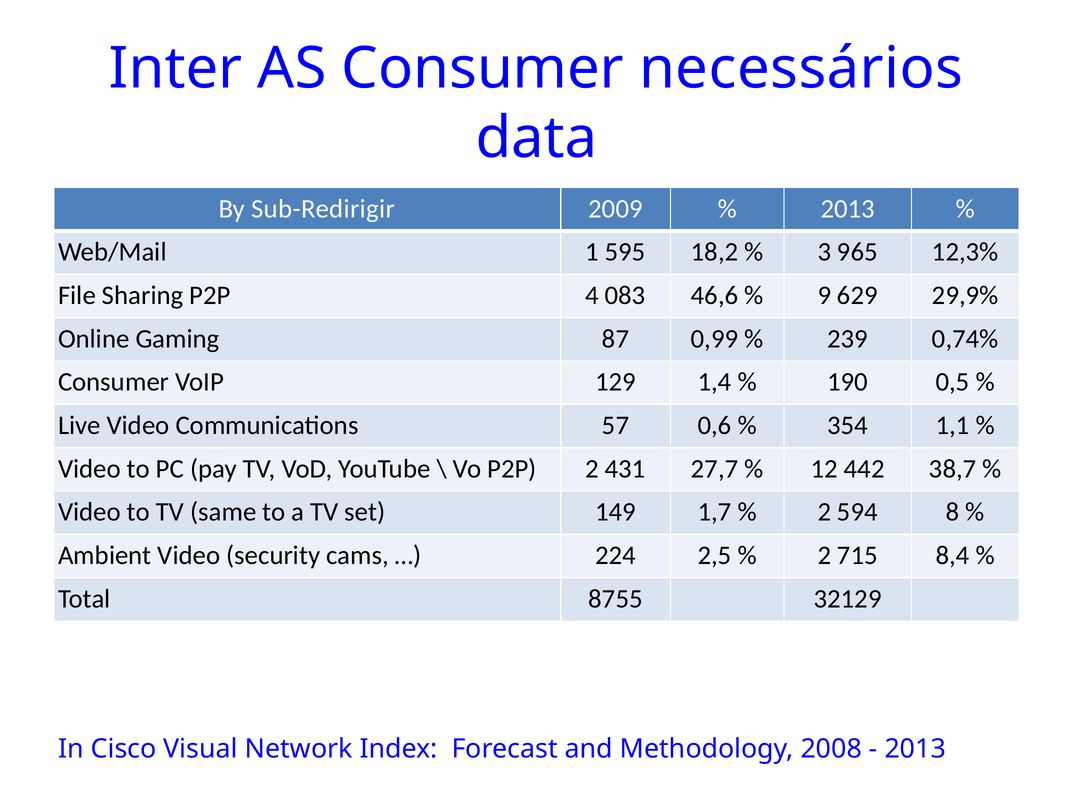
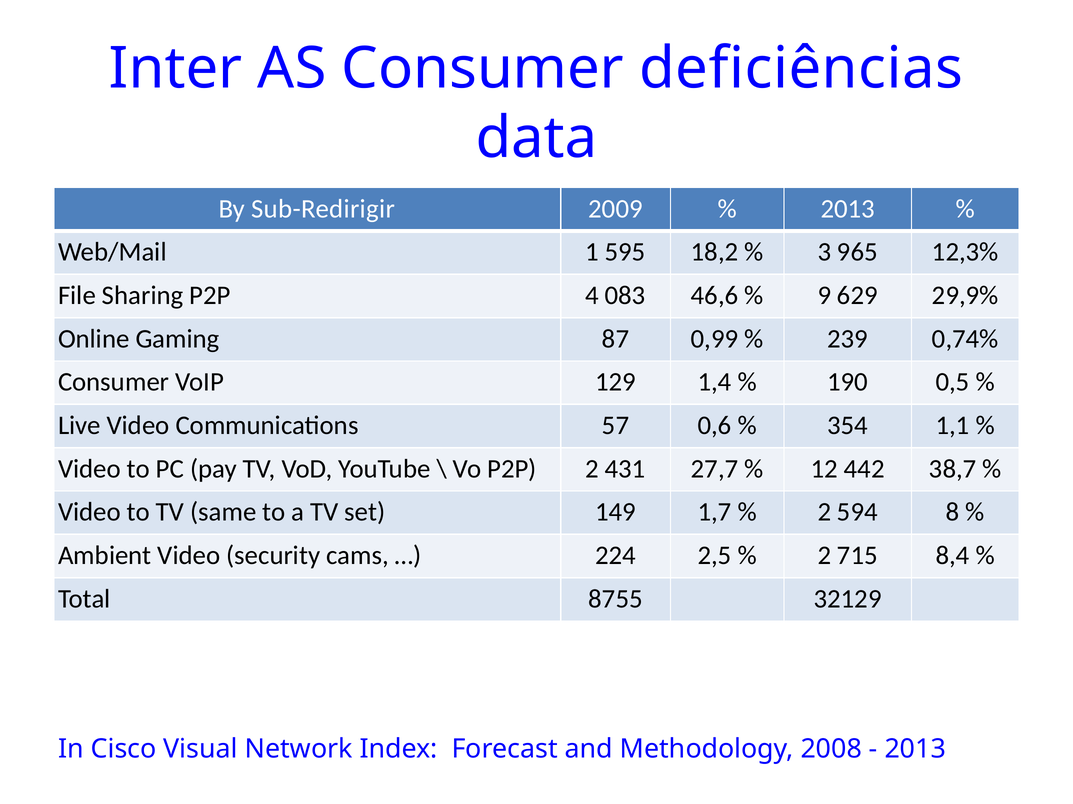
necessários: necessários -> deficiências
